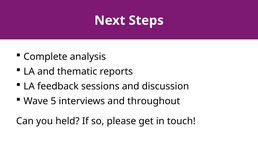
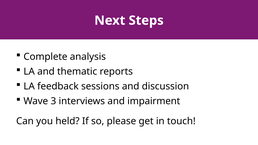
5: 5 -> 3
throughout: throughout -> impairment
